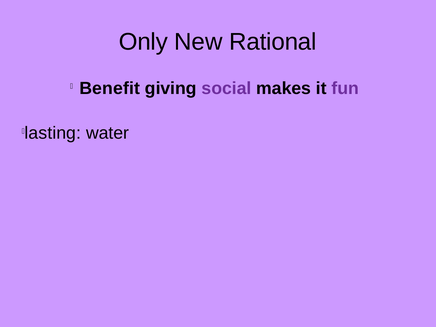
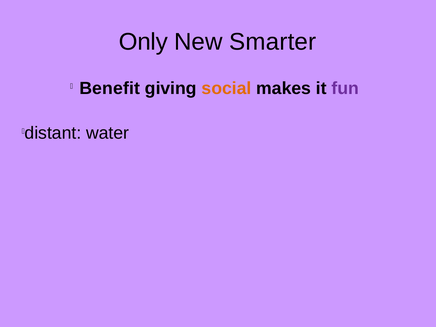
Rational: Rational -> Smarter
social colour: purple -> orange
lasting: lasting -> distant
